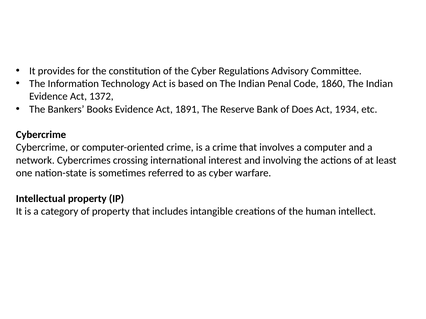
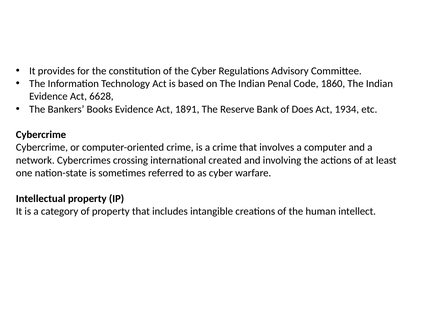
1372: 1372 -> 6628
interest: interest -> created
